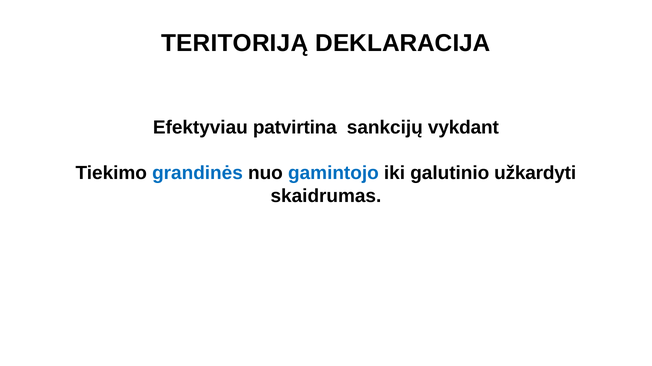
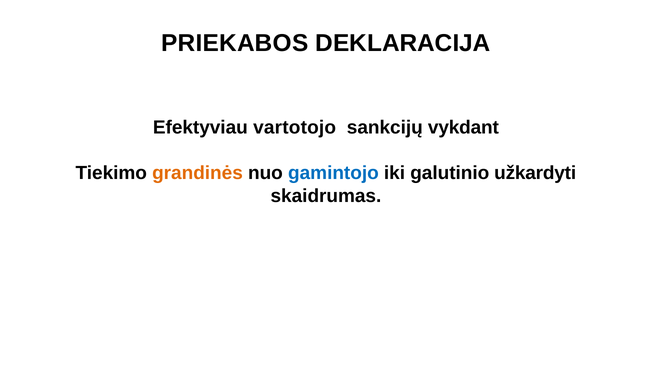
TERITORIJĄ: TERITORIJĄ -> PRIEKABOS
patvirtina: patvirtina -> vartotojo
grandinės colour: blue -> orange
